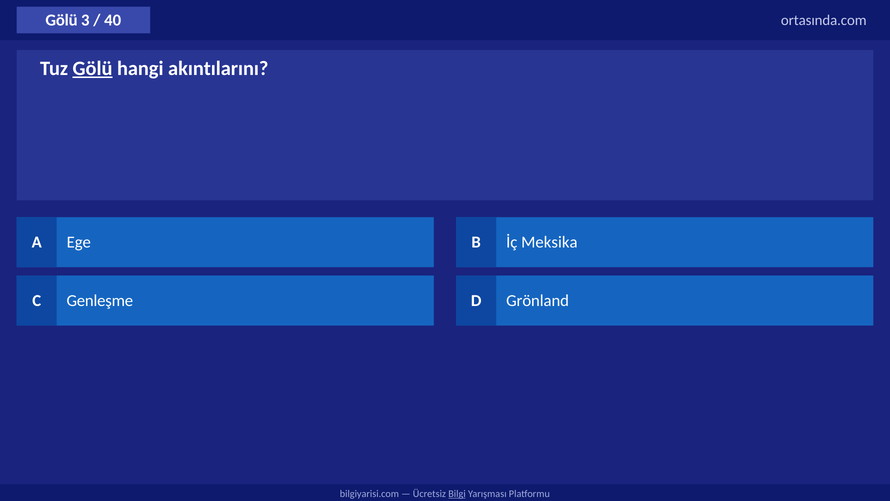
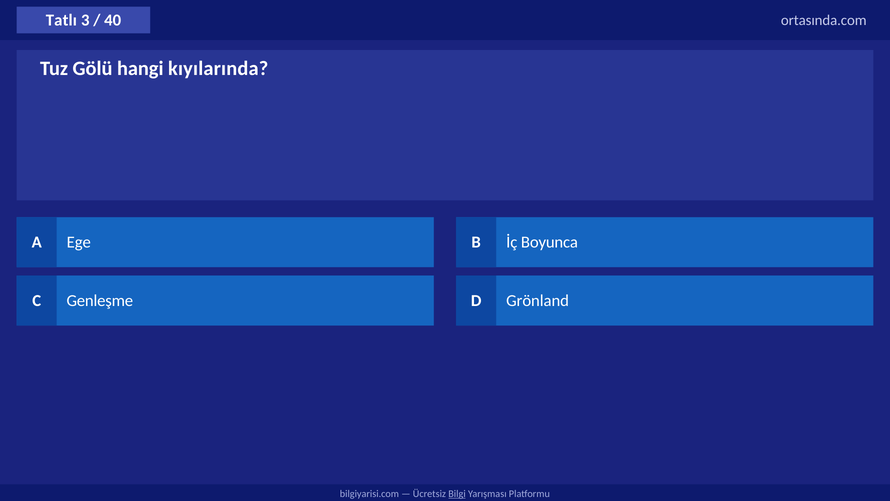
Gölü at (62, 20): Gölü -> Tatlı
Gölü at (93, 69) underline: present -> none
akıntılarını: akıntılarını -> kıyılarında
Meksika: Meksika -> Boyunca
